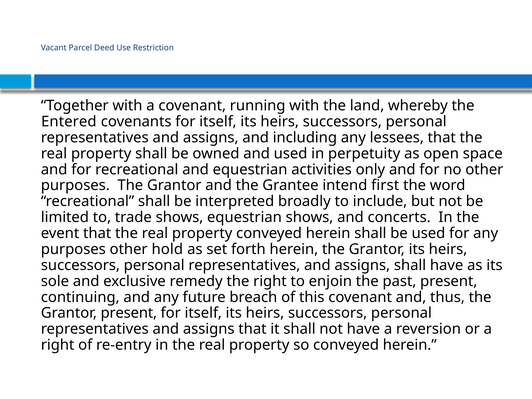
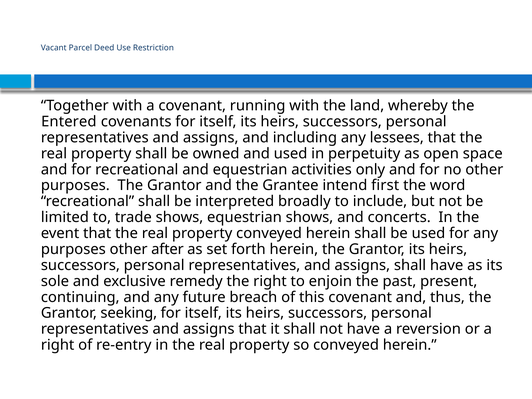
hold: hold -> after
Grantor present: present -> seeking
